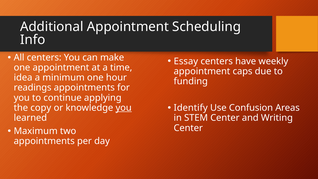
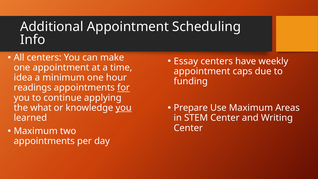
for underline: none -> present
Identify: Identify -> Prepare
Use Confusion: Confusion -> Maximum
copy: copy -> what
